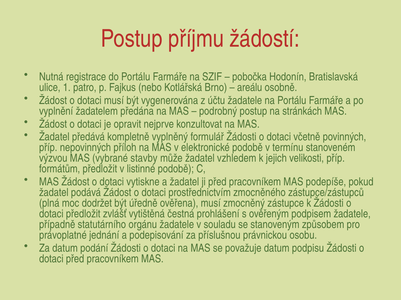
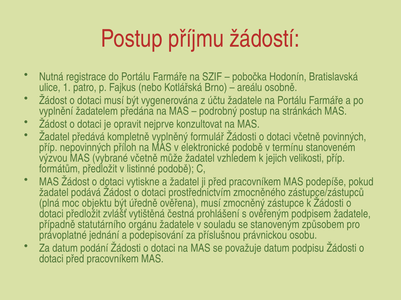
vybrané stavby: stavby -> včetně
dodržet: dodržet -> objektu
